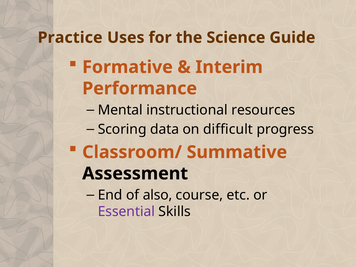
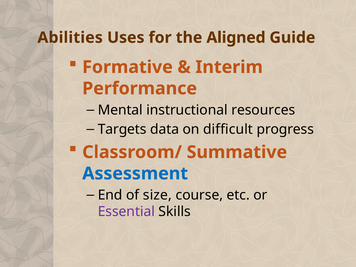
Practice: Practice -> Abilities
Science: Science -> Aligned
Scoring: Scoring -> Targets
Assessment colour: black -> blue
also: also -> size
